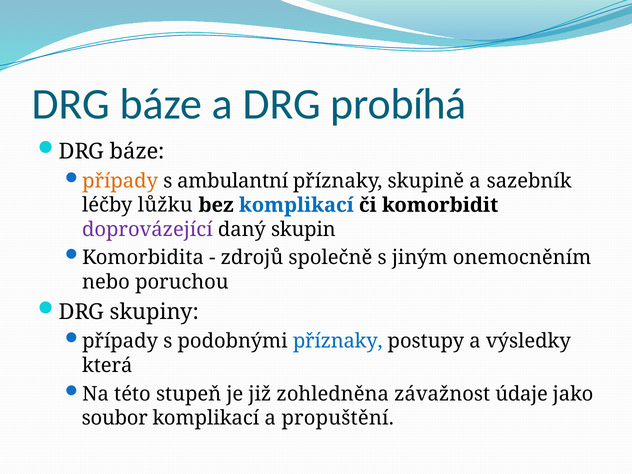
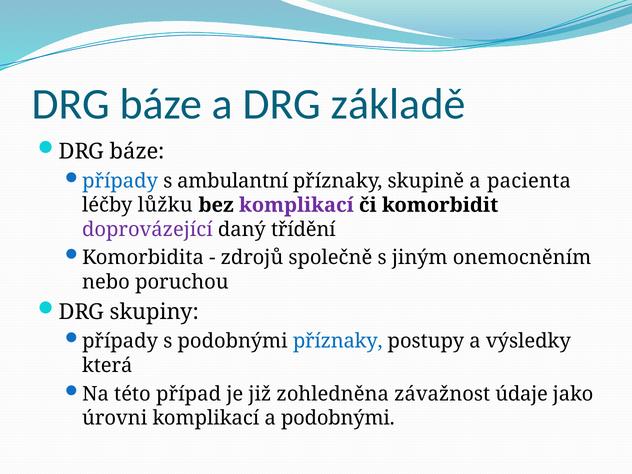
probíhá: probíhá -> základě
případy at (120, 181) colour: orange -> blue
sazebník: sazebník -> pacienta
komplikací at (296, 205) colour: blue -> purple
skupin: skupin -> třídění
stupeň: stupeň -> případ
soubor: soubor -> úrovni
a propuštění: propuštění -> podobnými
